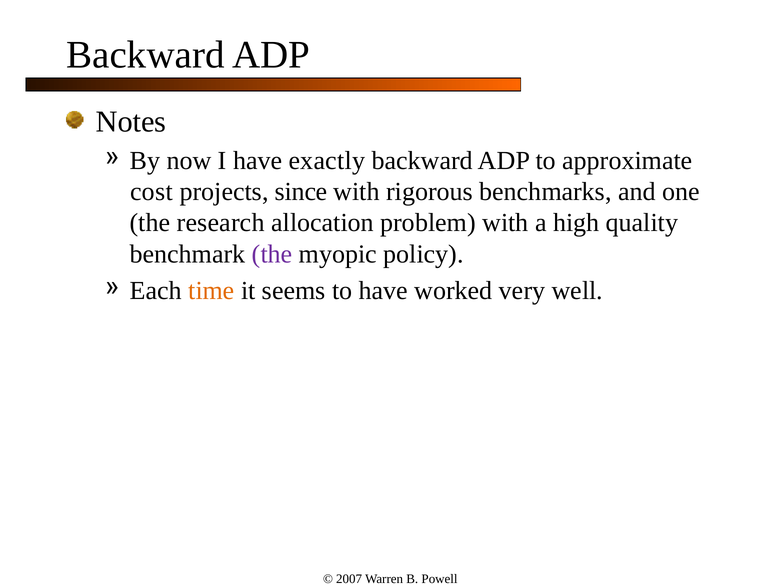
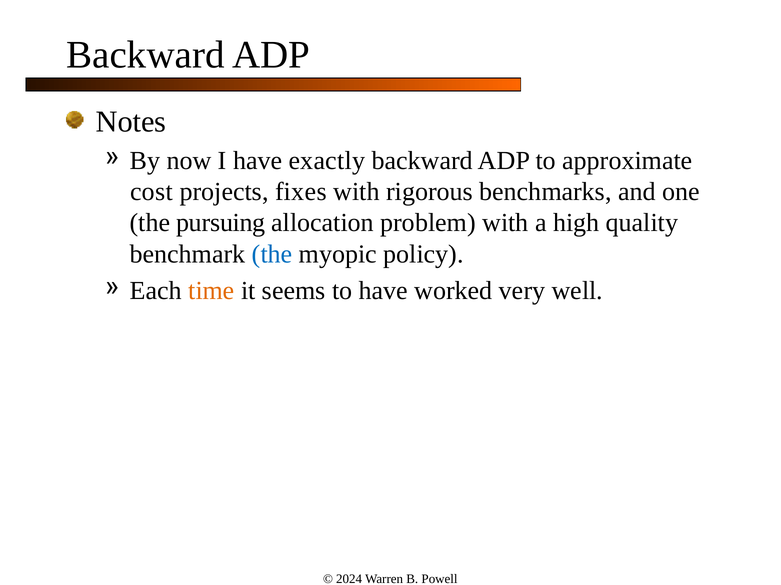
since: since -> fixes
research: research -> pursuing
the at (272, 254) colour: purple -> blue
2007: 2007 -> 2024
